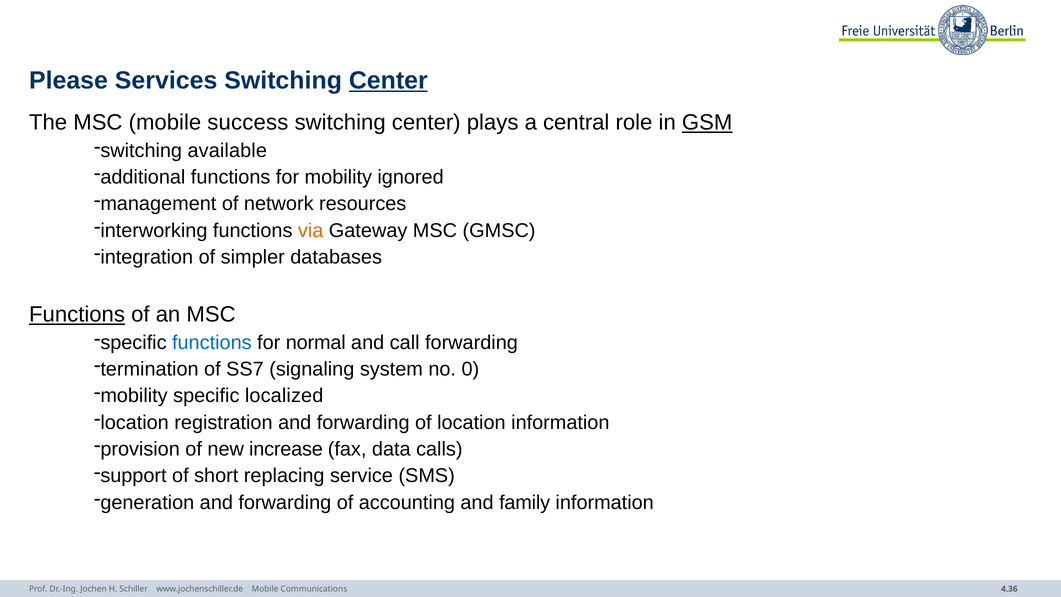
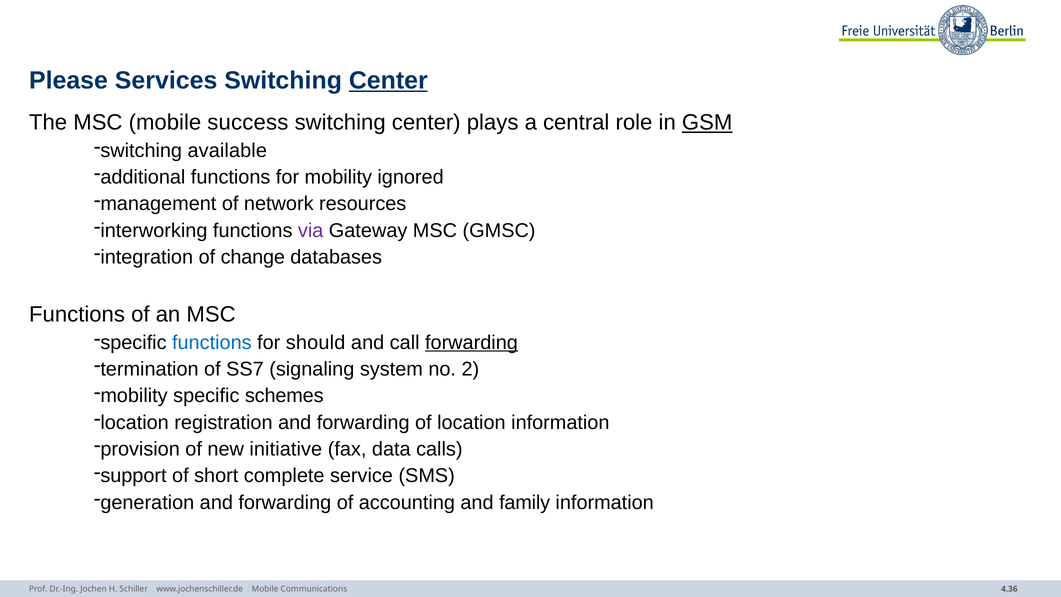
via colour: orange -> purple
simpler: simpler -> change
Functions at (77, 315) underline: present -> none
normal: normal -> should
forwarding at (471, 342) underline: none -> present
0: 0 -> 2
localized: localized -> schemes
increase: increase -> initiative
replacing: replacing -> complete
